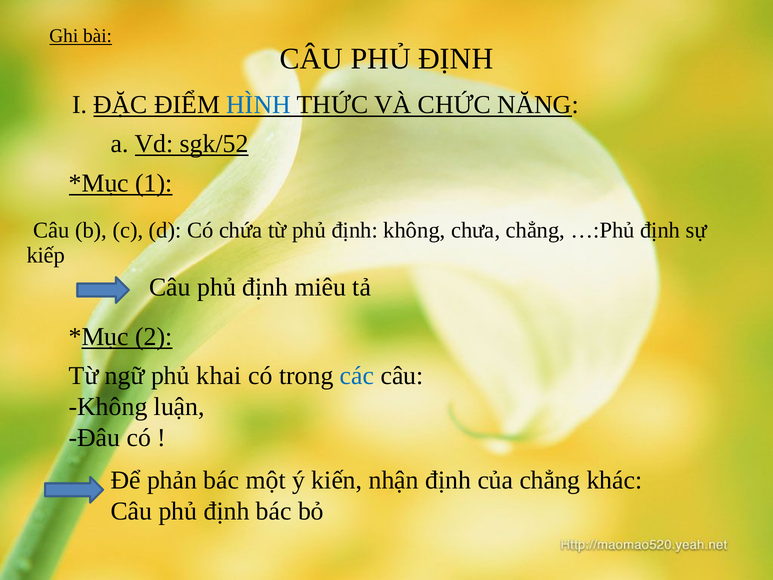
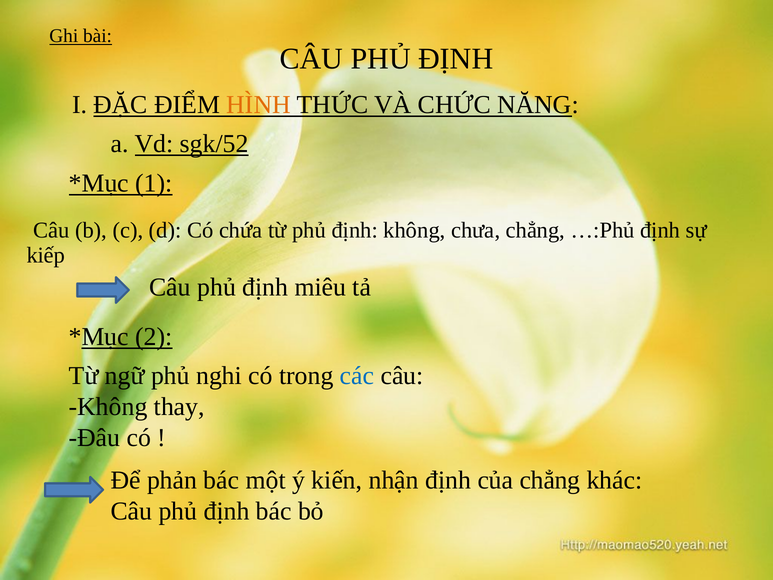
HÌNH colour: blue -> orange
khai: khai -> nghi
luận: luận -> thay
